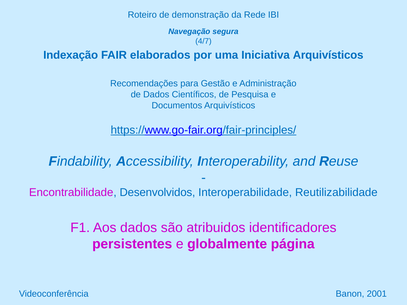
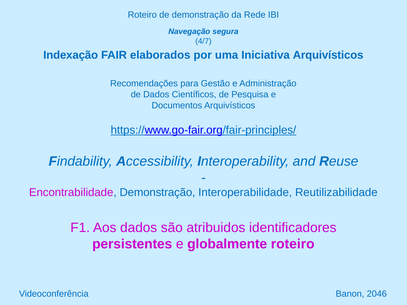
Encontrabilidade Desenvolvidos: Desenvolvidos -> Demonstração
globalmente página: página -> roteiro
2001: 2001 -> 2046
